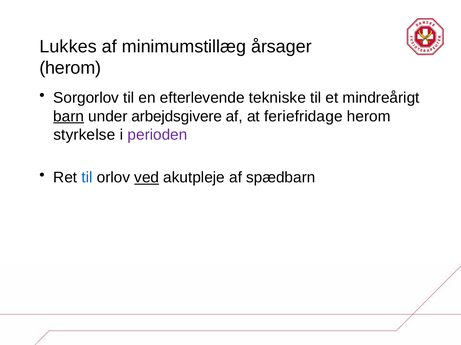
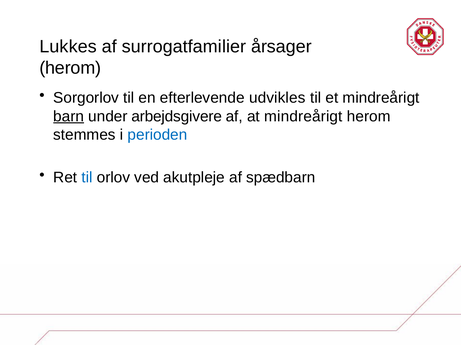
minimumstillæg: minimumstillæg -> surrogatfamilier
tekniske: tekniske -> udvikles
at feriefridage: feriefridage -> mindreårigt
styrkelse: styrkelse -> stemmes
perioden colour: purple -> blue
ved underline: present -> none
